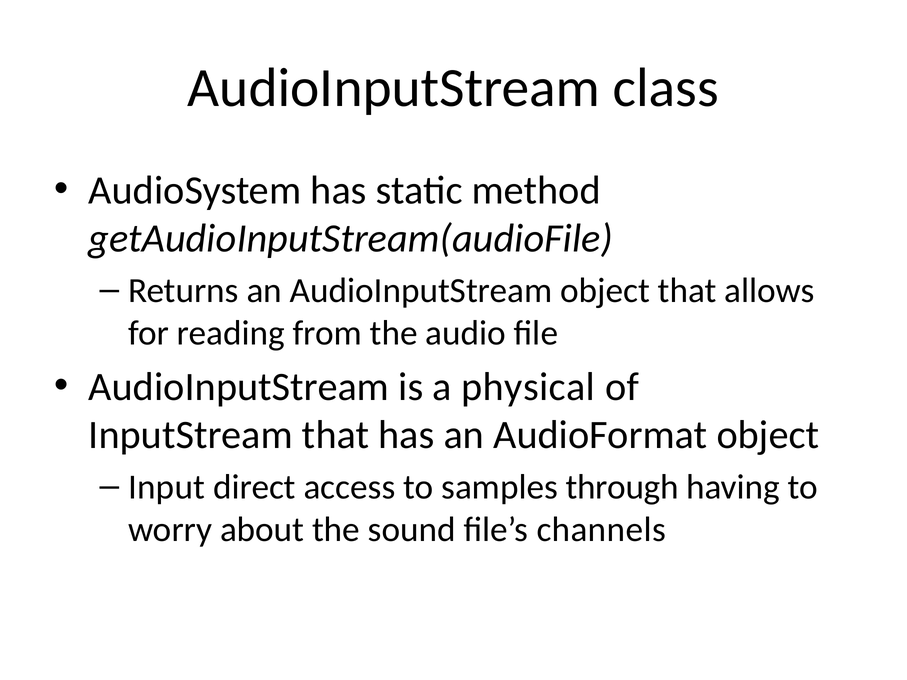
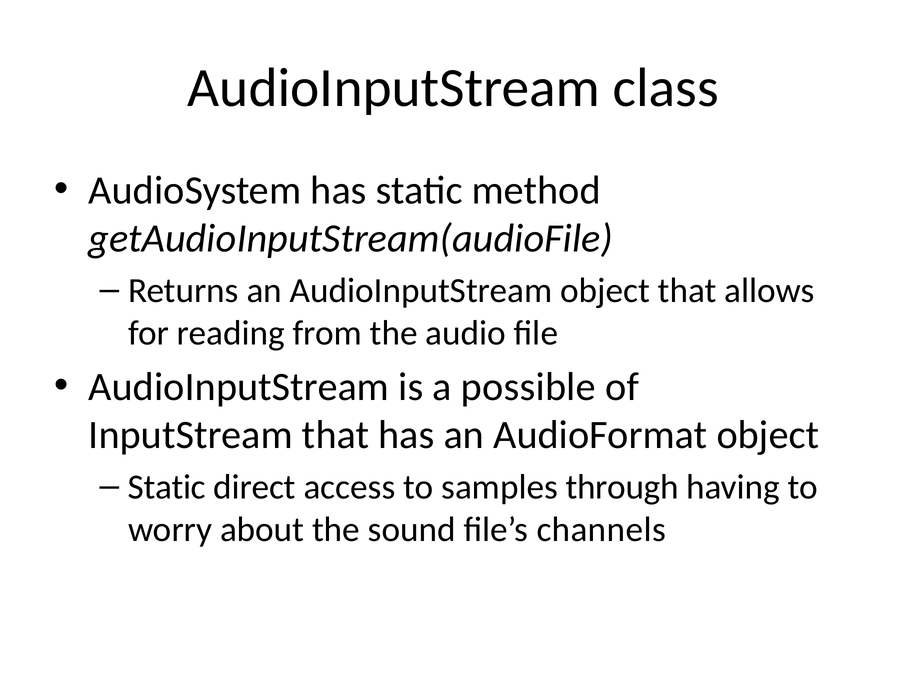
physical: physical -> possible
Input at (167, 487): Input -> Static
